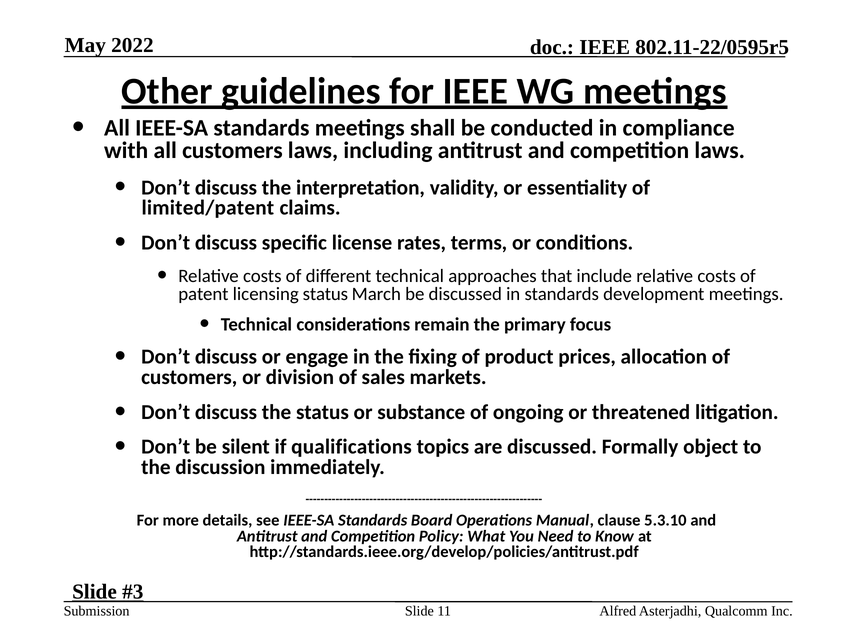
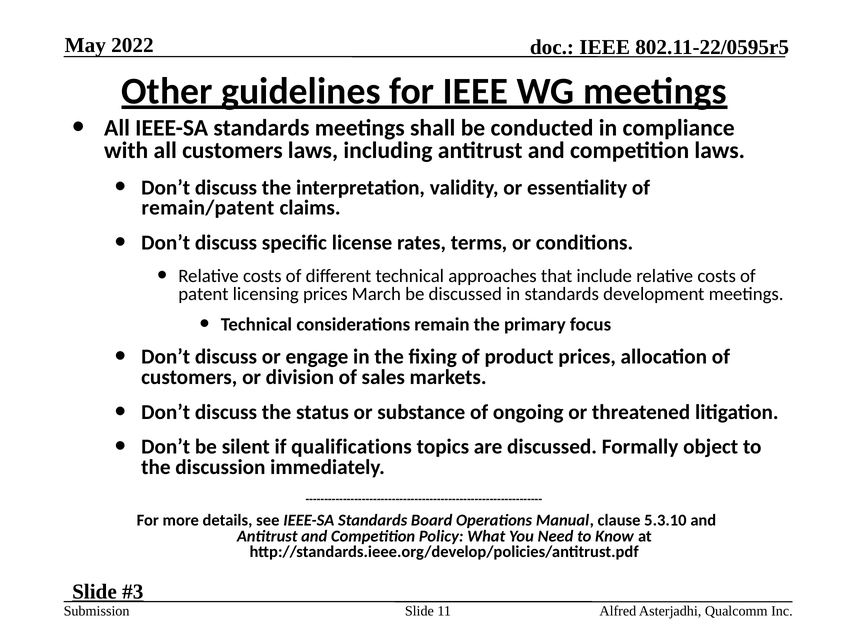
limited/patent: limited/patent -> remain/patent
licensing status: status -> prices
